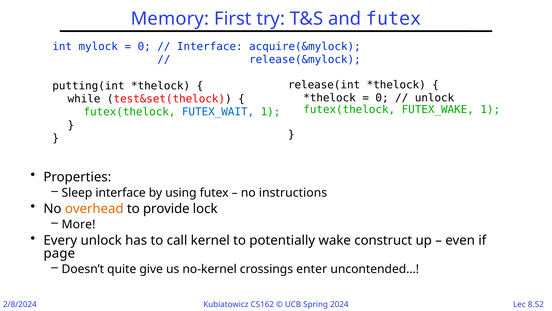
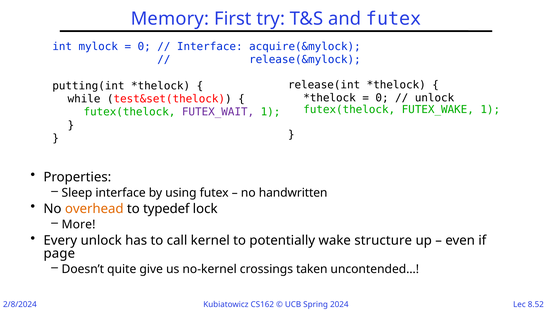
FUTEX_WAIT colour: blue -> purple
instructions: instructions -> handwritten
provide: provide -> typedef
construct: construct -> structure
enter: enter -> taken
